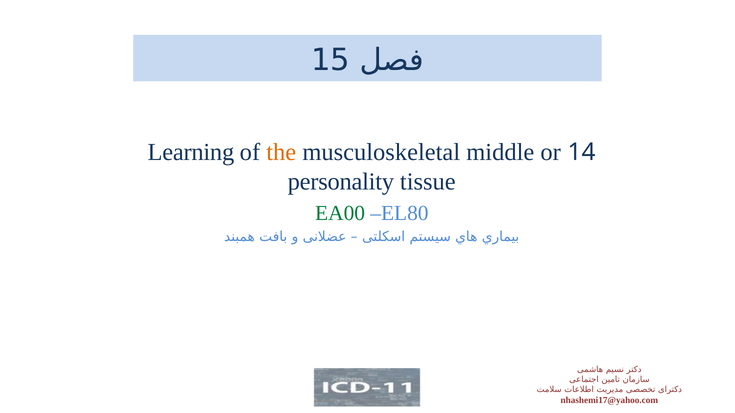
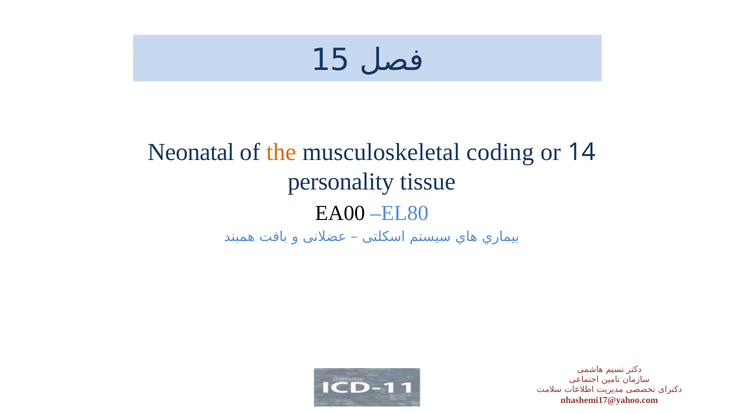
Learning: Learning -> Neonatal
middle: middle -> coding
EA00 colour: green -> black
